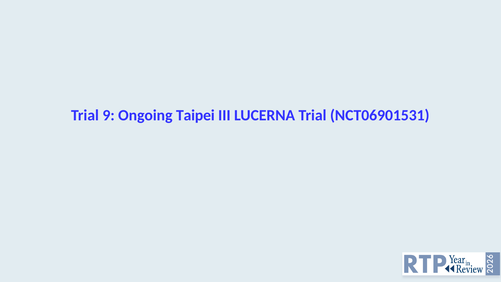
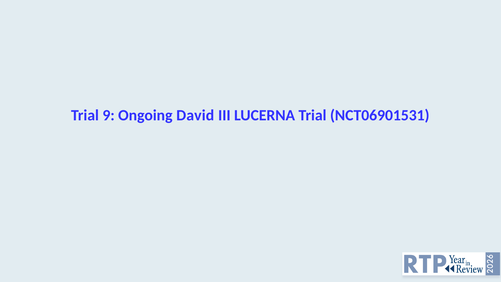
Taipei: Taipei -> David
